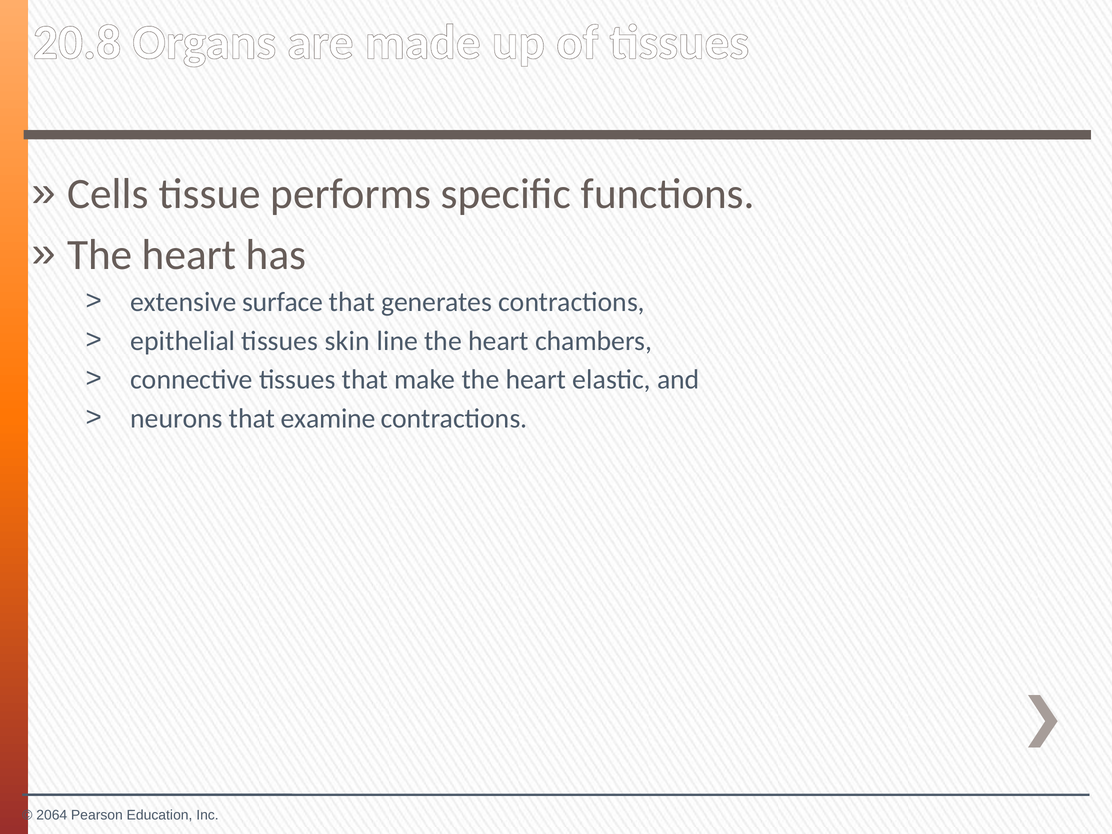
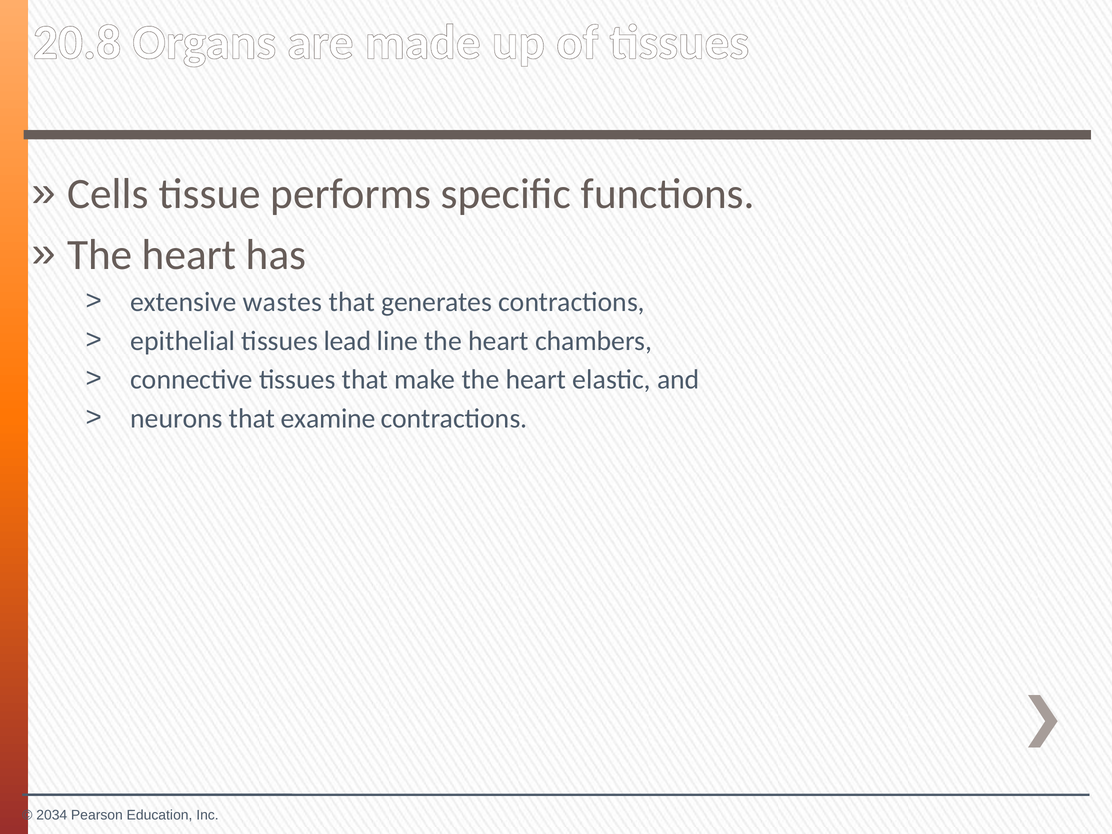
surface: surface -> wastes
skin: skin -> lead
2064: 2064 -> 2034
